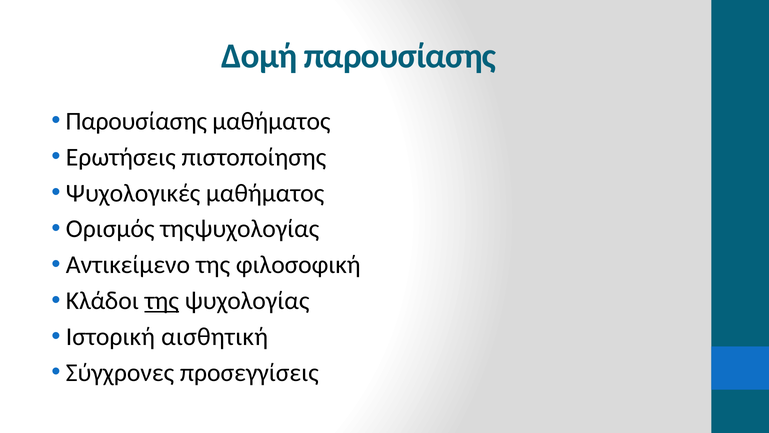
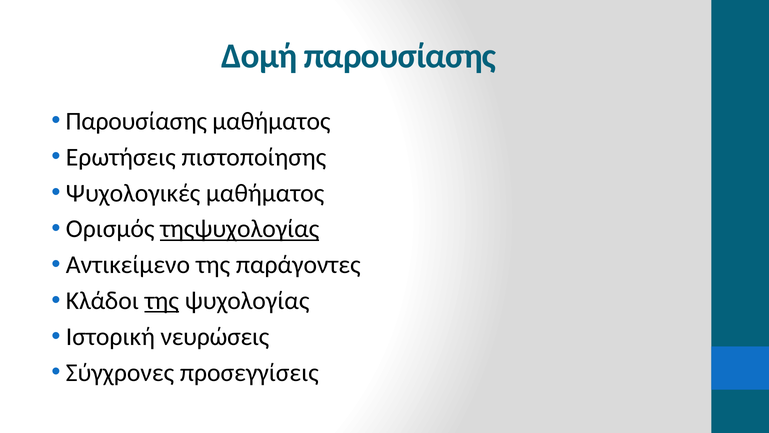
τηςψυχολογίας underline: none -> present
φιλοσοφική: φιλοσοφική -> παράγοντες
αισθητική: αισθητική -> νευρώσεις
